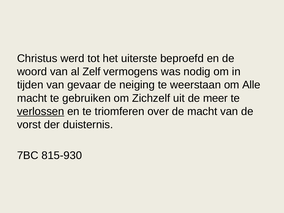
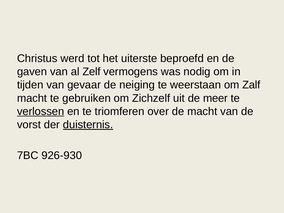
woord: woord -> gaven
Alle: Alle -> Zalf
duisternis underline: none -> present
815-930: 815-930 -> 926-930
